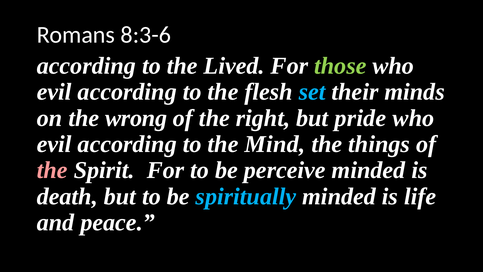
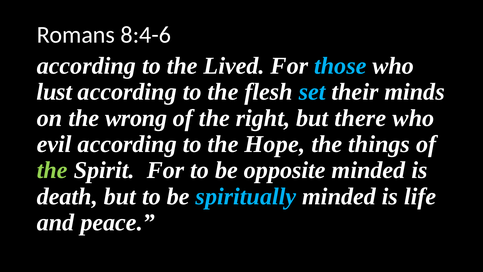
8:3-6: 8:3-6 -> 8:4-6
those colour: light green -> light blue
evil at (54, 92): evil -> lust
pride: pride -> there
Mind: Mind -> Hope
the at (52, 170) colour: pink -> light green
perceive: perceive -> opposite
